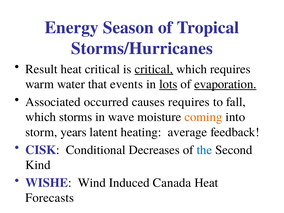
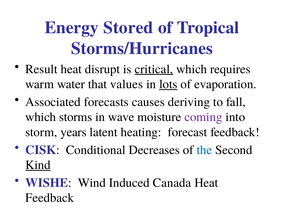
Season: Season -> Stored
heat critical: critical -> disrupt
events: events -> values
evaporation underline: present -> none
occurred: occurred -> forecasts
causes requires: requires -> deriving
coming colour: orange -> purple
average: average -> forecast
Kind underline: none -> present
Forecasts at (50, 198): Forecasts -> Feedback
